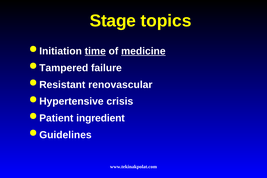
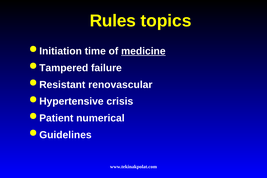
Stage: Stage -> Rules
time underline: present -> none
ingredient: ingredient -> numerical
